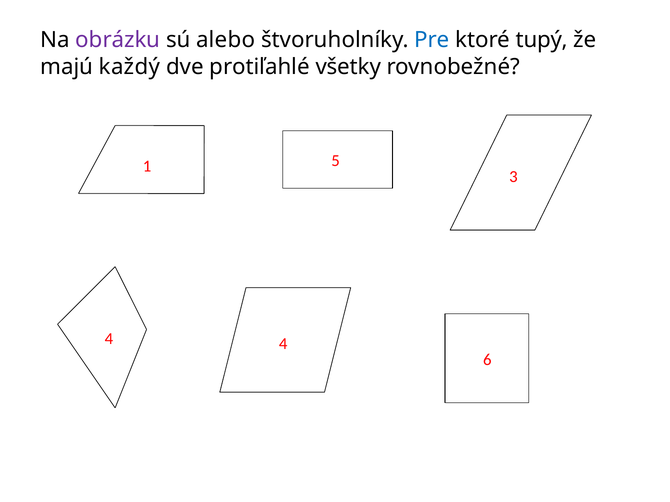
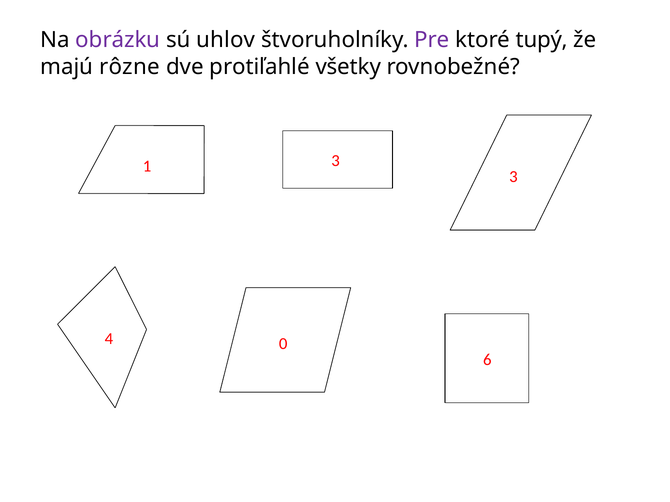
alebo: alebo -> uhlov
Pre colour: blue -> purple
každý: každý -> rôzne
1 5: 5 -> 3
4 4: 4 -> 0
